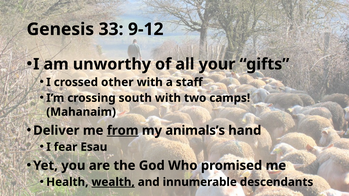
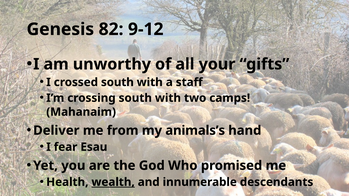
33: 33 -> 82
crossed other: other -> south
from underline: present -> none
